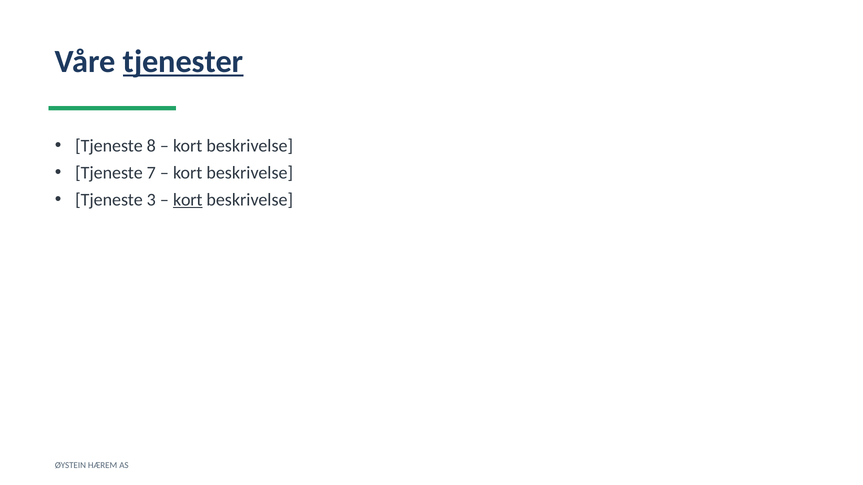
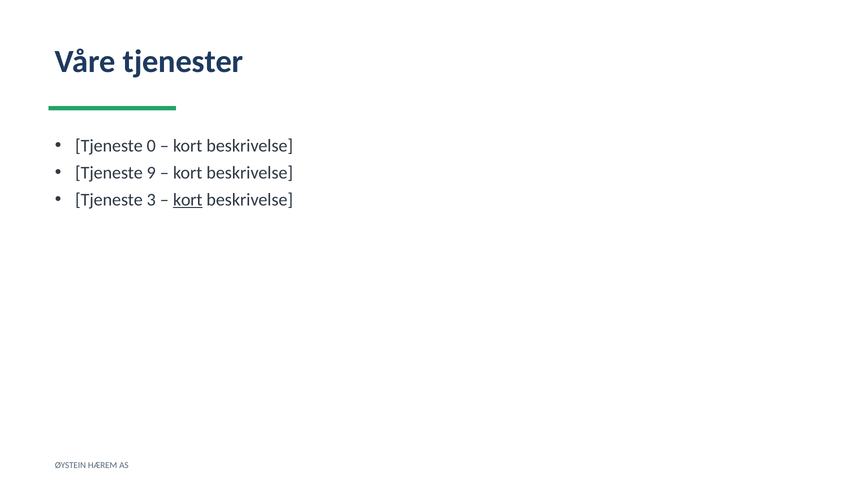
tjenester underline: present -> none
8: 8 -> 0
7: 7 -> 9
